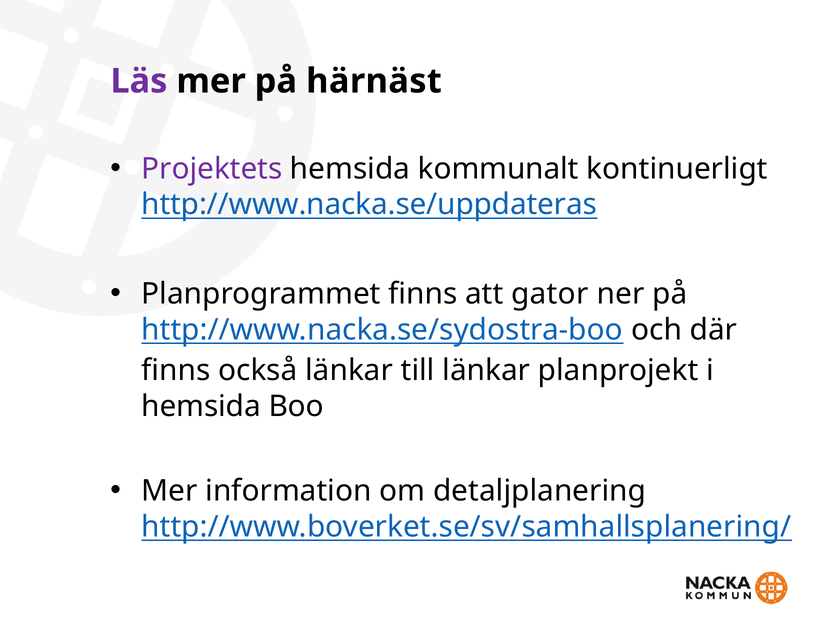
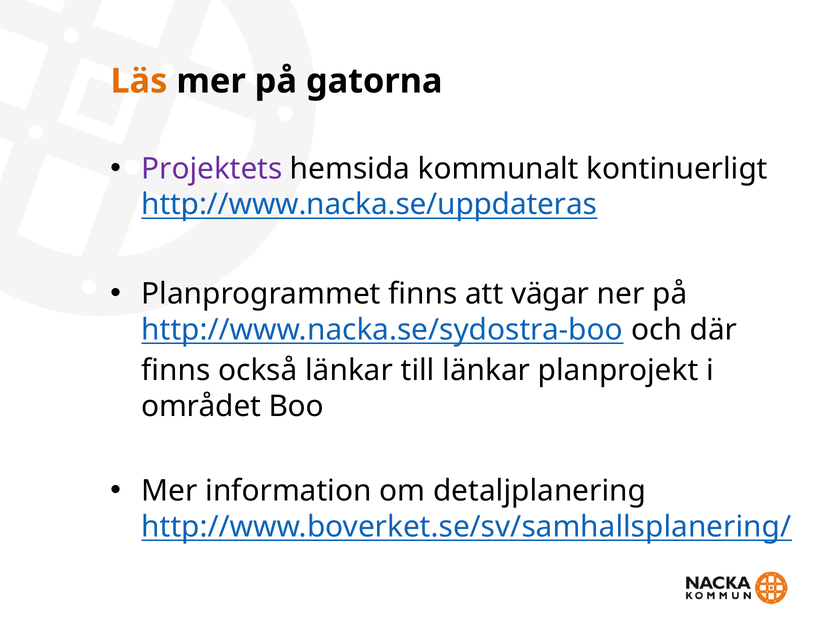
Läs colour: purple -> orange
härnäst: härnäst -> gatorna
gator: gator -> vägar
hemsida at (201, 406): hemsida -> området
